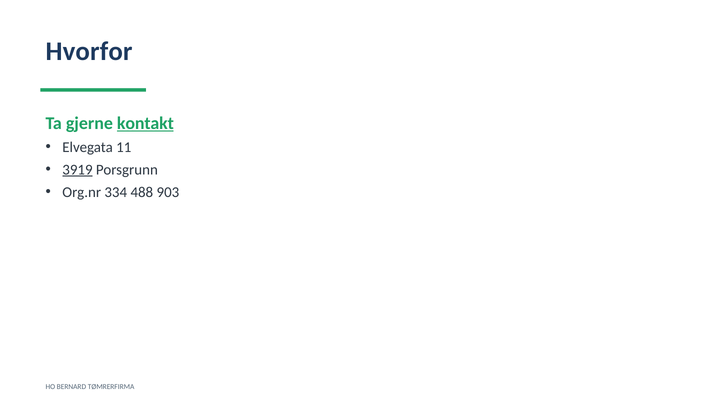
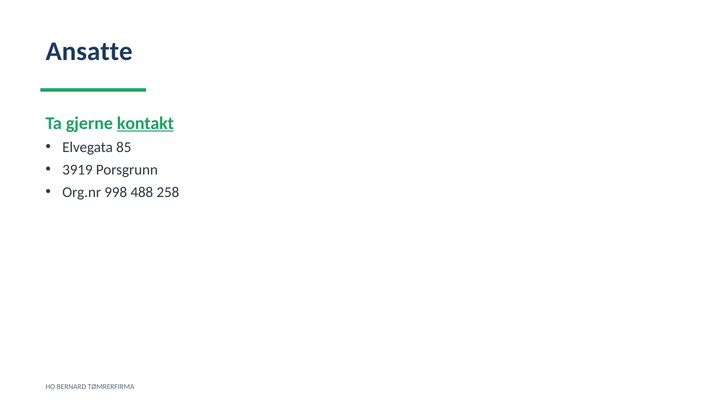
Hvorfor: Hvorfor -> Ansatte
11: 11 -> 85
3919 underline: present -> none
334: 334 -> 998
903: 903 -> 258
